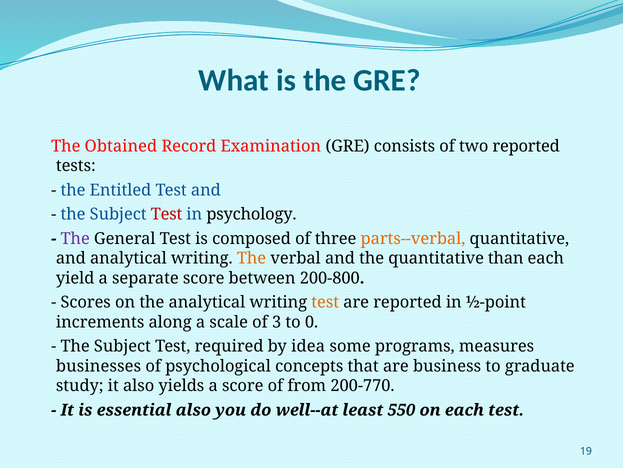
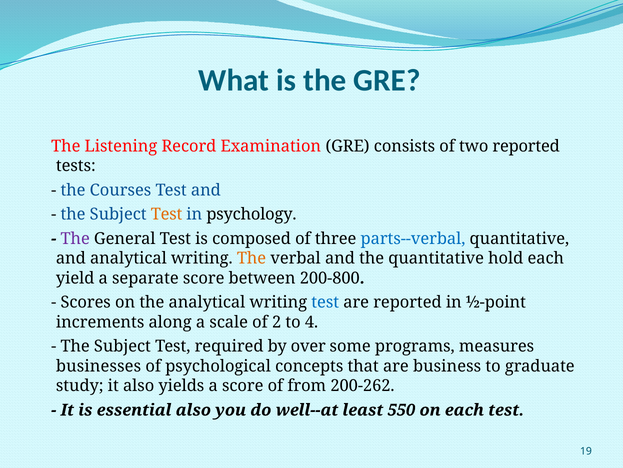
Obtained: Obtained -> Listening
Entitled: Entitled -> Courses
Test at (167, 214) colour: red -> orange
parts--verbal colour: orange -> blue
than: than -> hold
test at (325, 302) colour: orange -> blue
3: 3 -> 2
0: 0 -> 4
idea: idea -> over
200-770: 200-770 -> 200-262
